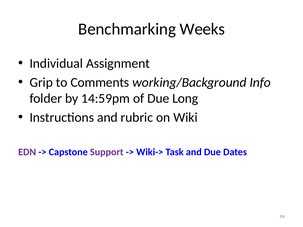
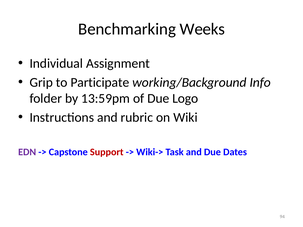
Comments: Comments -> Participate
14:59pm: 14:59pm -> 13:59pm
Long: Long -> Logo
Support colour: purple -> red
